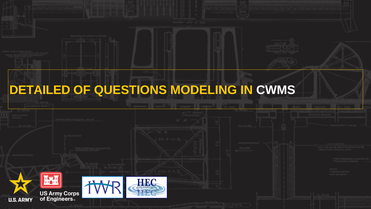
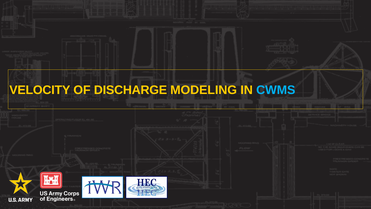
DETAILED: DETAILED -> VELOCITY
QUESTIONS: QUESTIONS -> DISCHARGE
CWMS colour: white -> light blue
